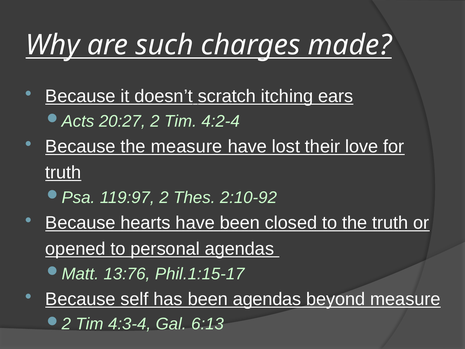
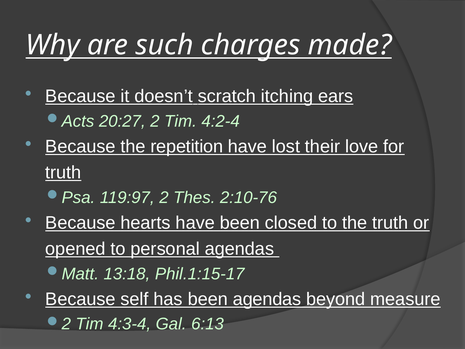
the measure: measure -> repetition
2:10-92: 2:10-92 -> 2:10-76
13:76: 13:76 -> 13:18
